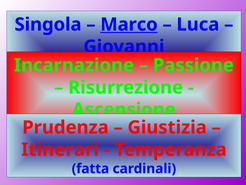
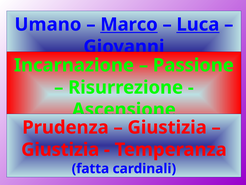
Singola: Singola -> Umano
Luca underline: none -> present
Itinerari at (60, 149): Itinerari -> Giustizia
